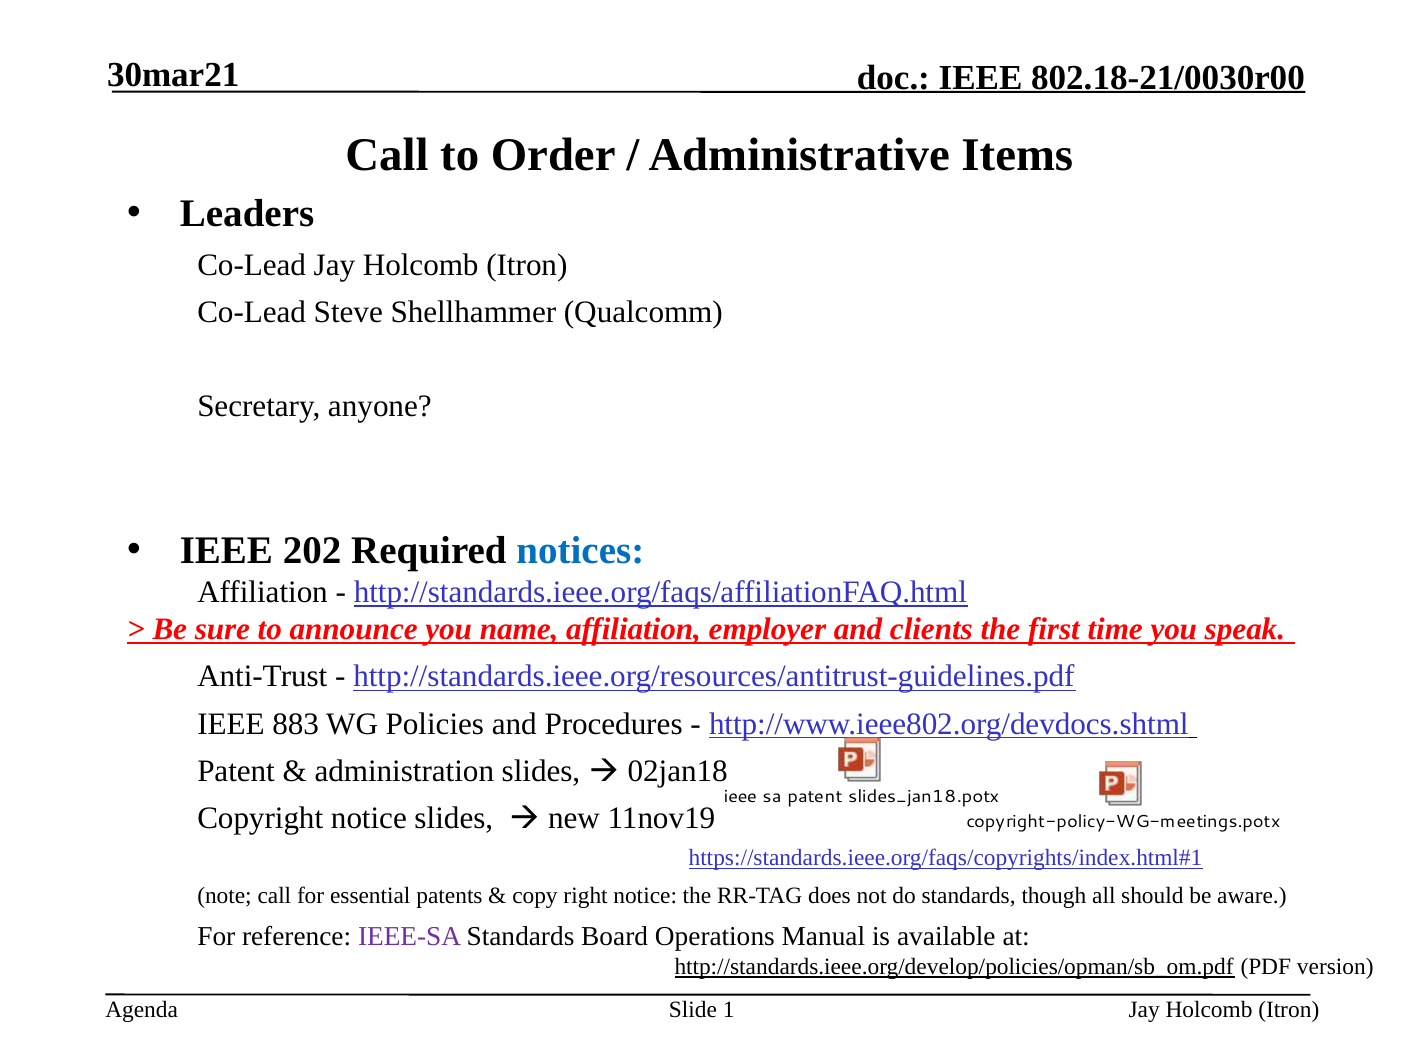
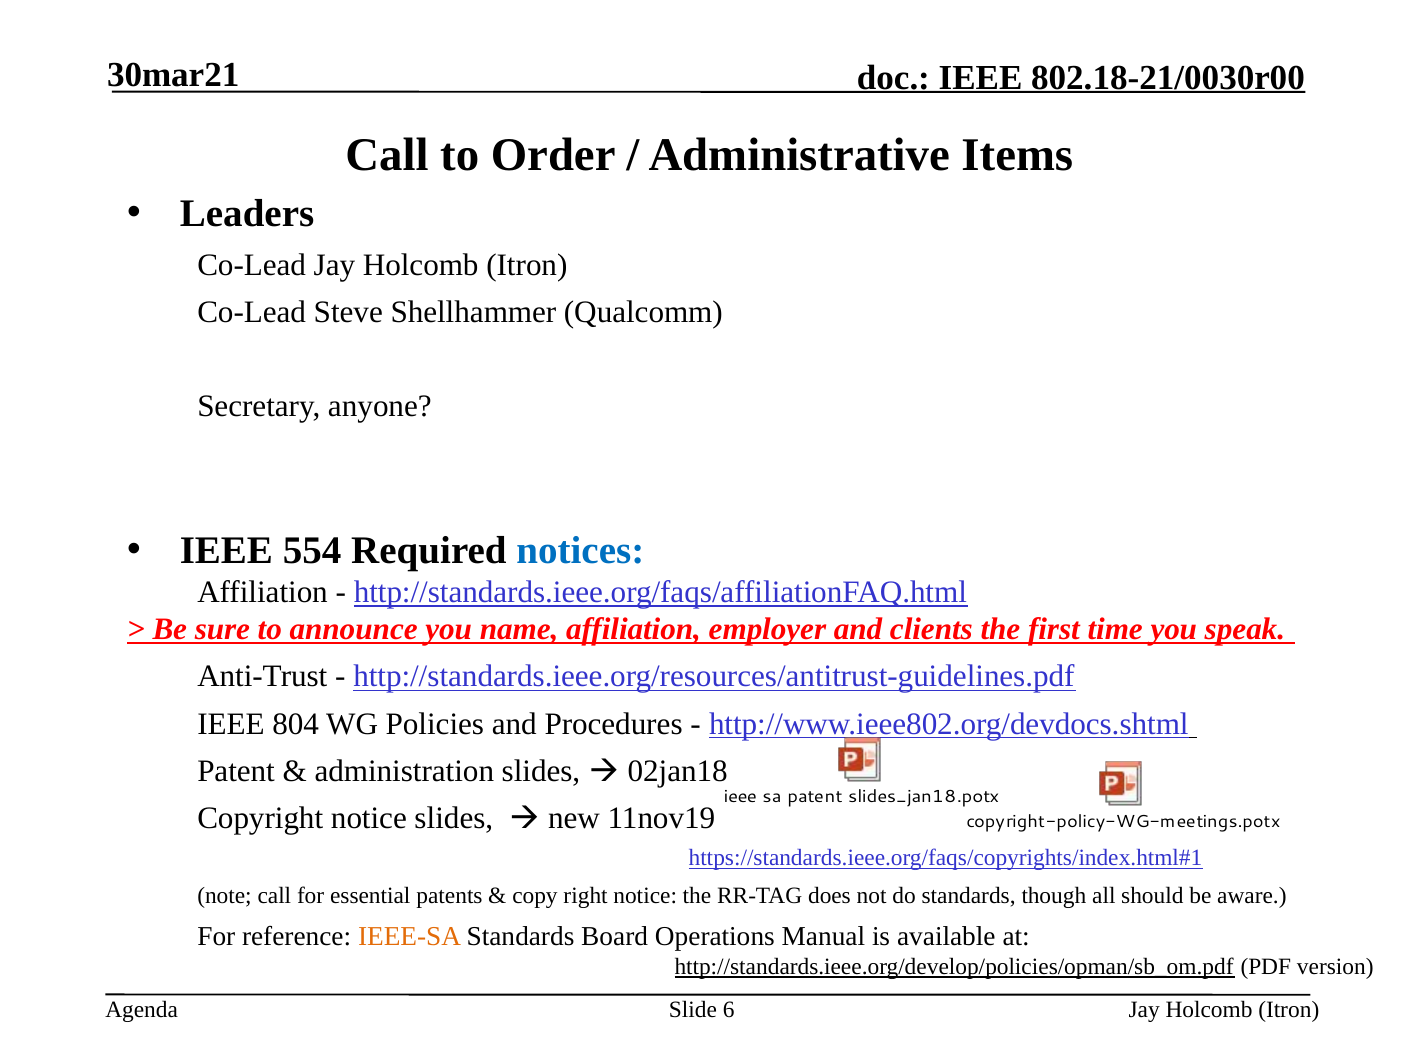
202: 202 -> 554
883: 883 -> 804
IEEE-SA colour: purple -> orange
1: 1 -> 6
